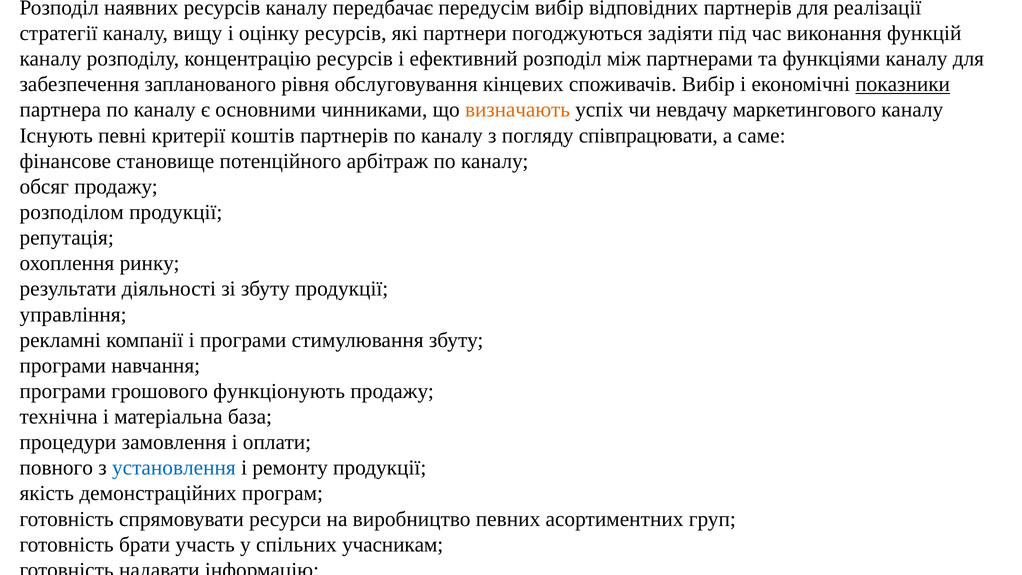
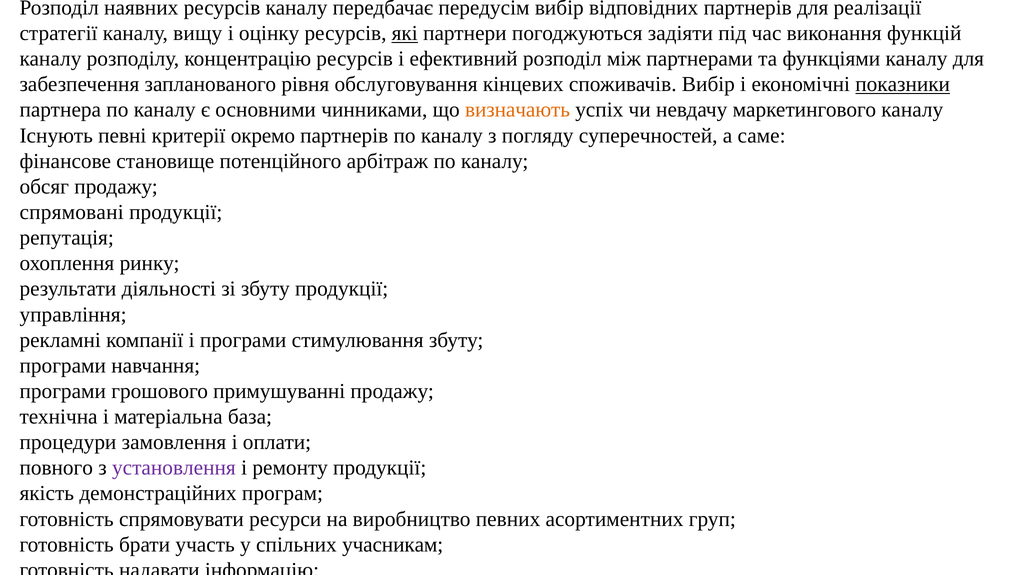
які underline: none -> present
коштів: коштів -> окремо
співпрацювати: співпрацювати -> суперечностей
розподілом: розподілом -> спрямовані
функціонують: функціонують -> примушуванні
установлення colour: blue -> purple
